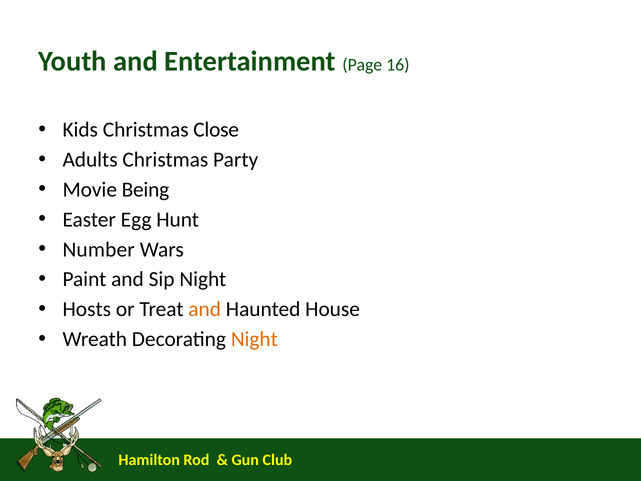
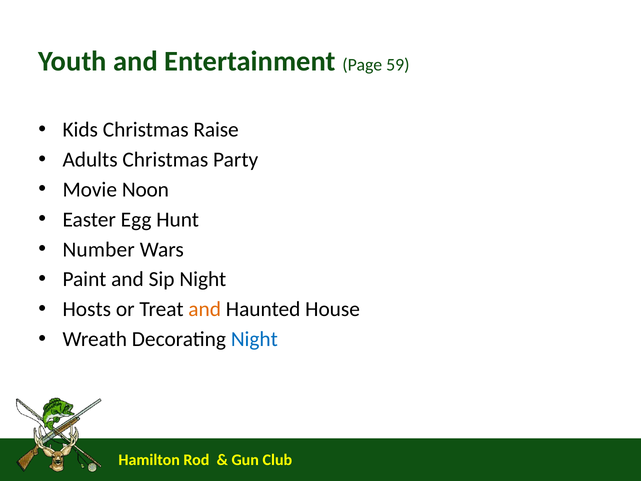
16: 16 -> 59
Close: Close -> Raise
Being: Being -> Noon
Night at (254, 339) colour: orange -> blue
